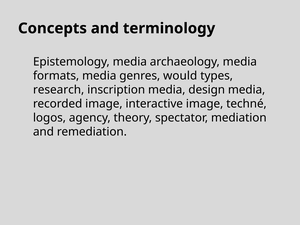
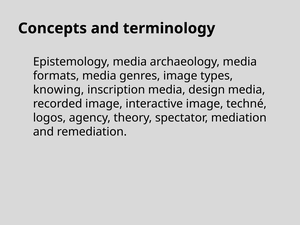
genres would: would -> image
research: research -> knowing
